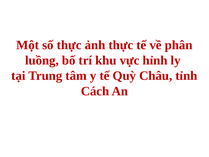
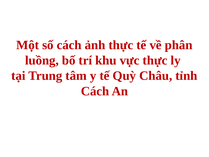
số thực: thực -> cách
vực hỉnh: hỉnh -> thực
